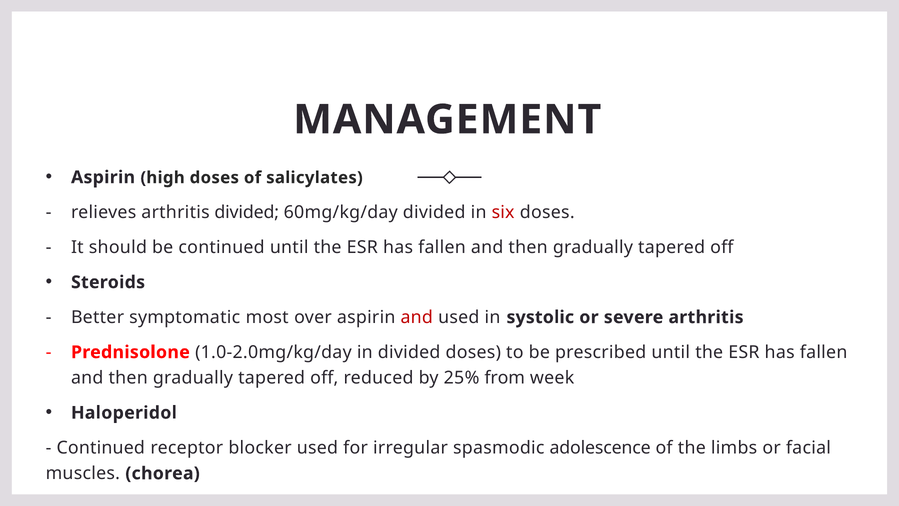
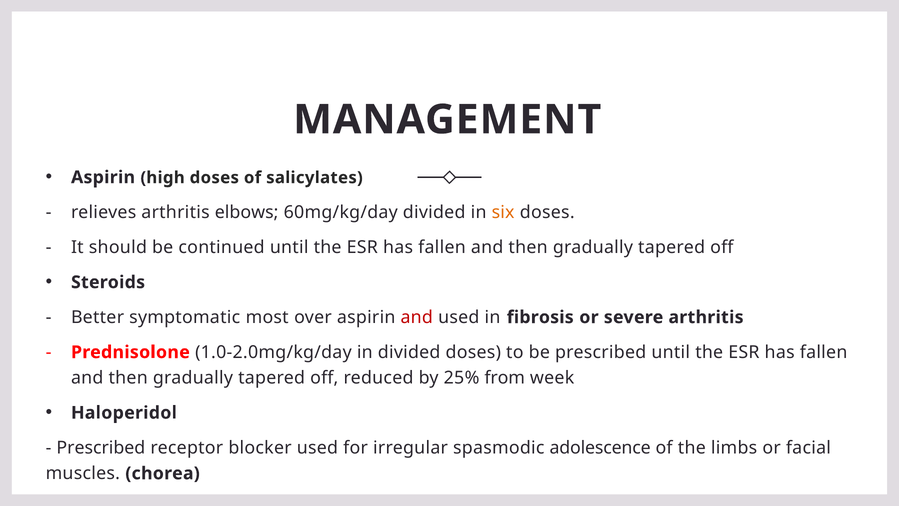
arthritis divided: divided -> elbows
six colour: red -> orange
systolic: systolic -> fibrosis
Continued at (101, 448): Continued -> Prescribed
